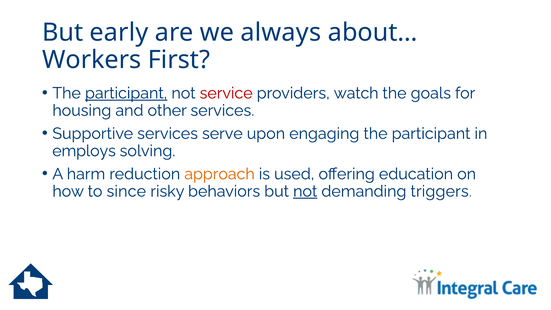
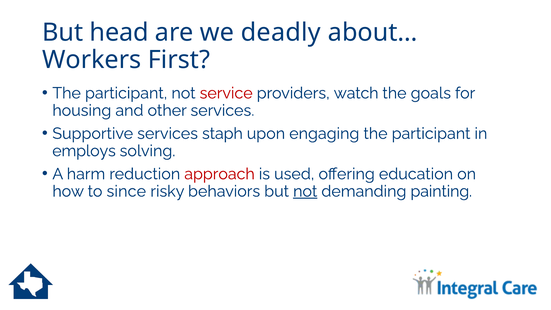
early: early -> head
always: always -> deadly
participant at (126, 93) underline: present -> none
serve: serve -> staph
approach colour: orange -> red
triggers: triggers -> painting
